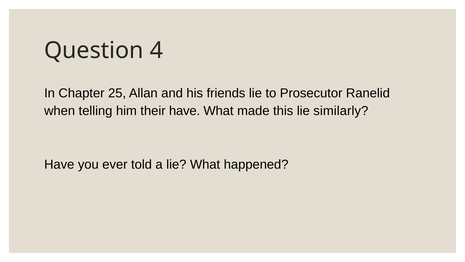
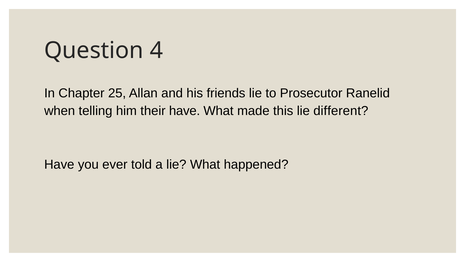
similarly: similarly -> different
